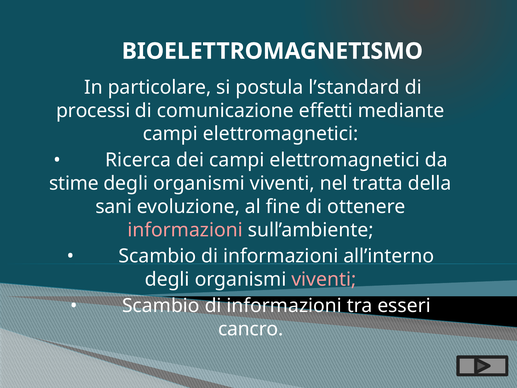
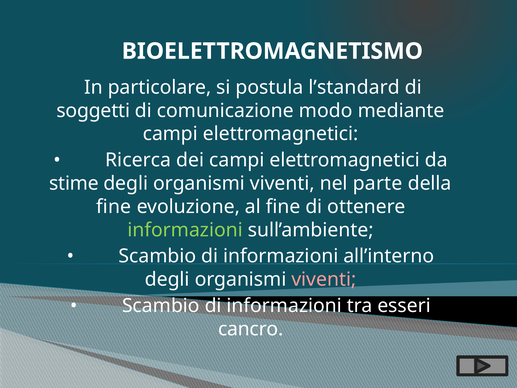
processi: processi -> soggetti
effetti: effetti -> modo
tratta: tratta -> parte
sani at (114, 207): sani -> fine
informazioni at (185, 230) colour: pink -> light green
